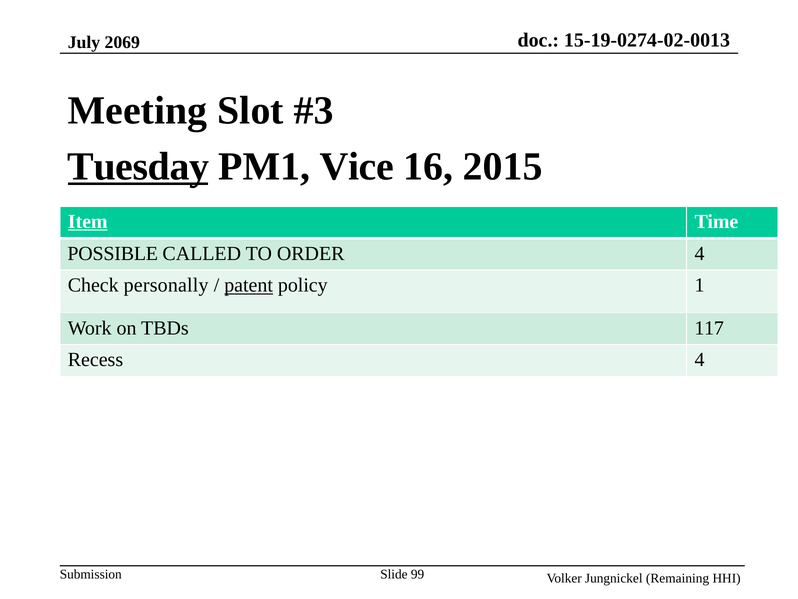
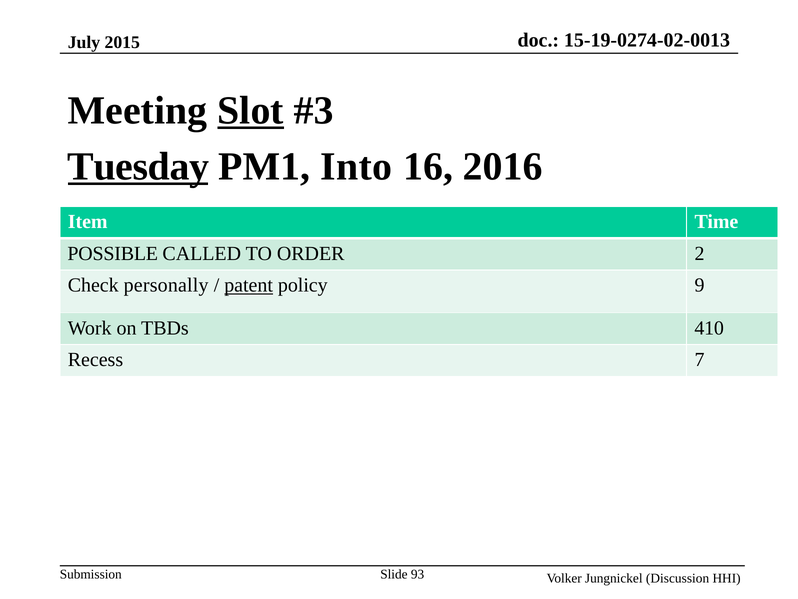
2069: 2069 -> 2015
Slot underline: none -> present
Vice: Vice -> Into
2015: 2015 -> 2016
Item underline: present -> none
ORDER 4: 4 -> 2
1: 1 -> 9
117: 117 -> 410
Recess 4: 4 -> 7
99: 99 -> 93
Remaining: Remaining -> Discussion
